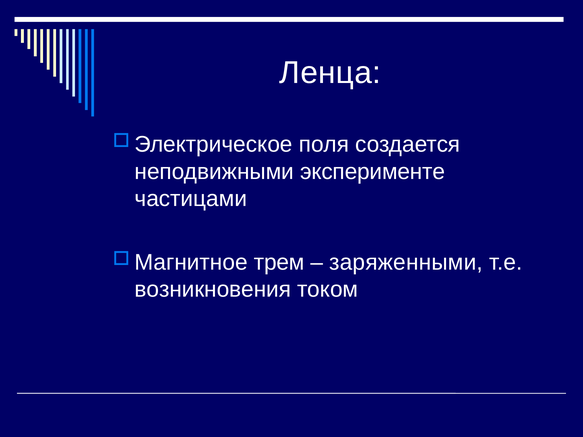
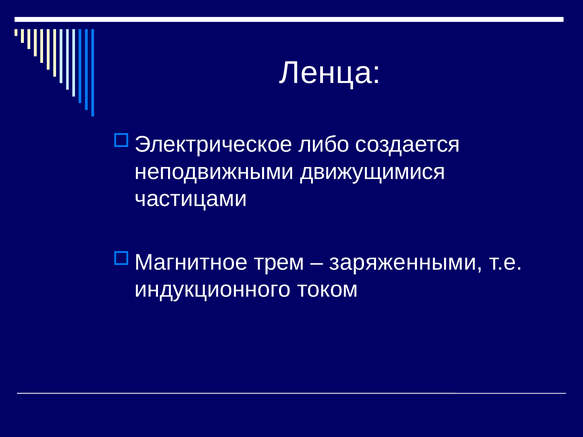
поля: поля -> либо
эксперименте: эксперименте -> движущимися
возникновения: возникновения -> индукционного
